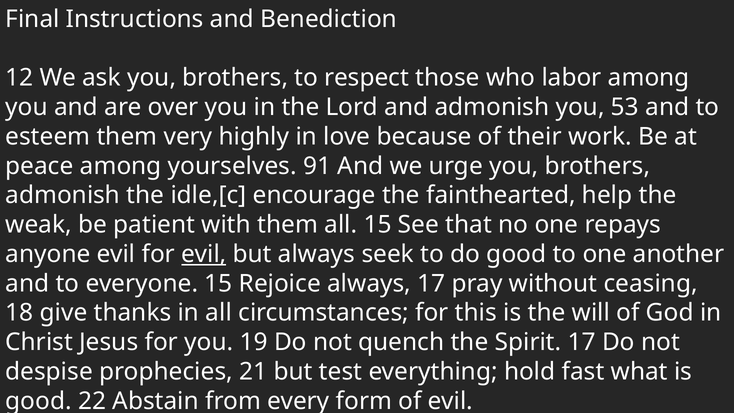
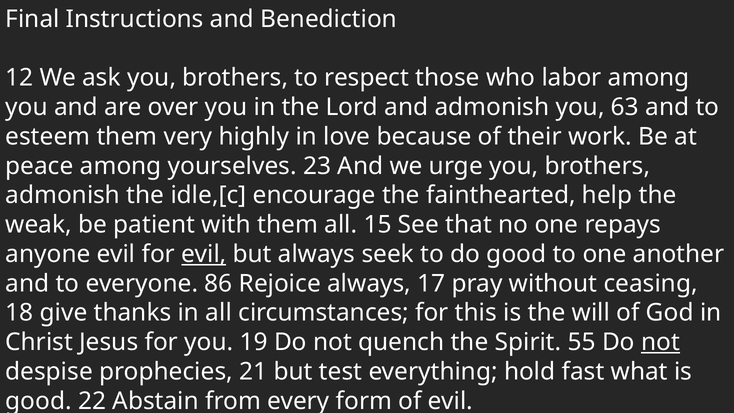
53: 53 -> 63
91: 91 -> 23
everyone 15: 15 -> 86
Spirit 17: 17 -> 55
not at (661, 342) underline: none -> present
